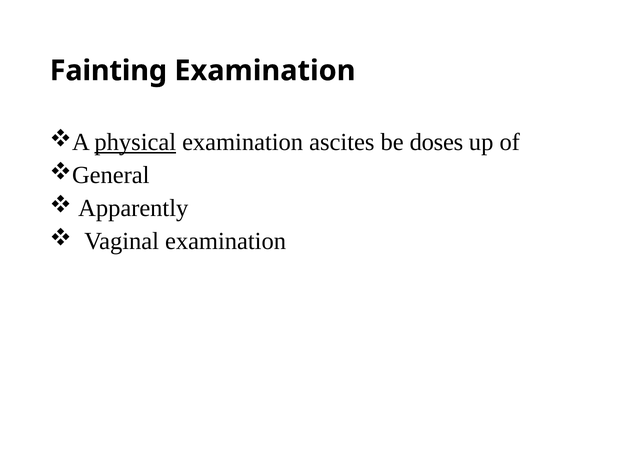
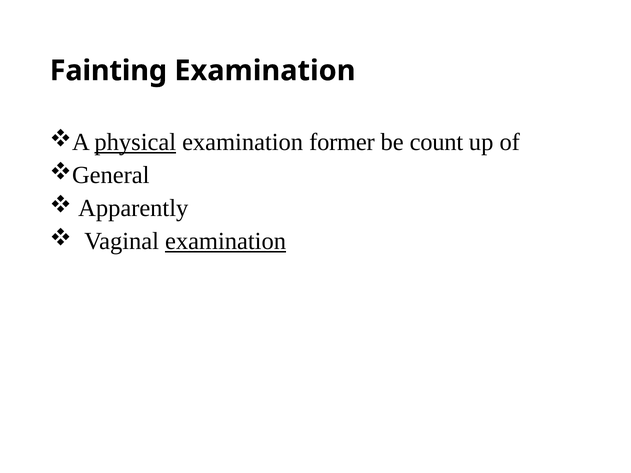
ascites: ascites -> former
doses: doses -> count
examination at (226, 241) underline: none -> present
